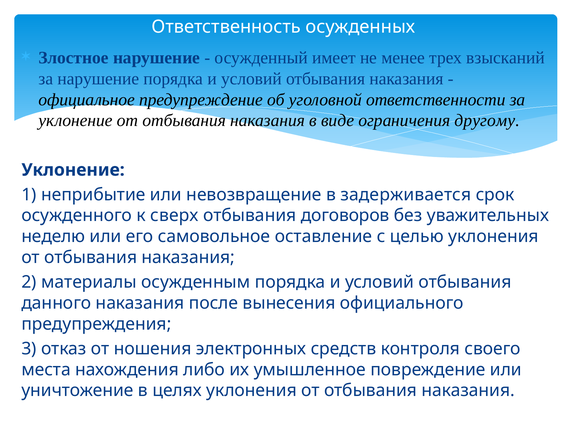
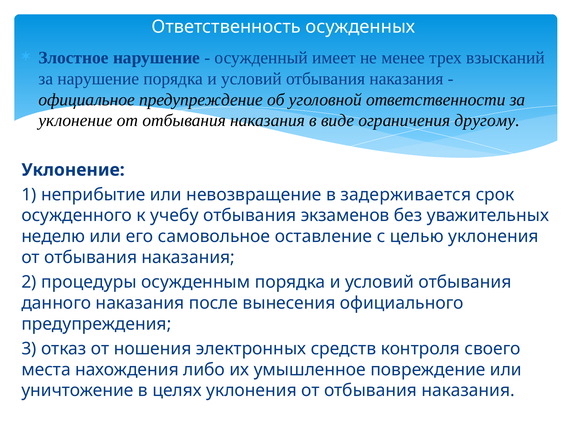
сверх: сверх -> учебу
договоров: договоров -> экзаменов
материалы: материалы -> процедуры
